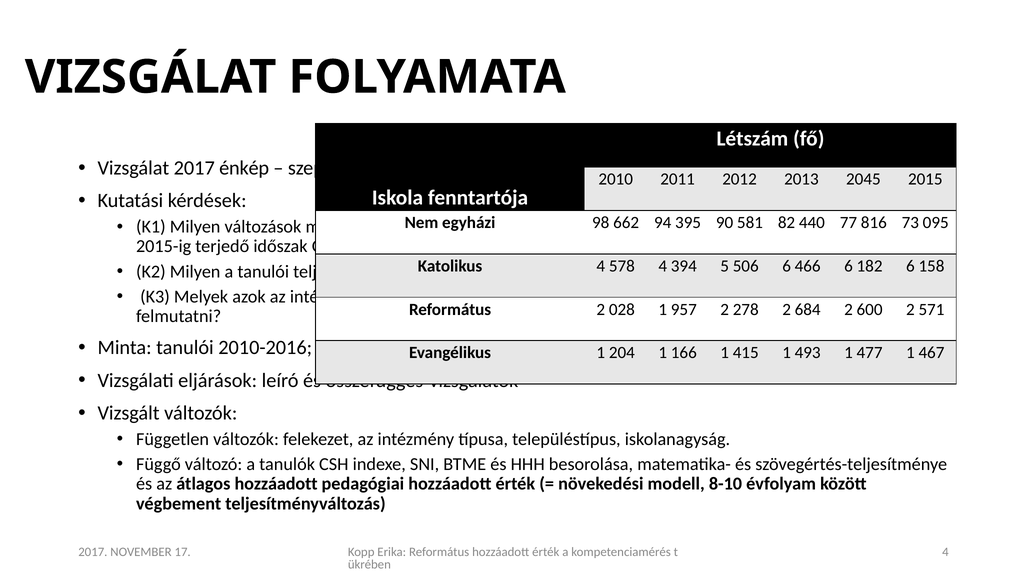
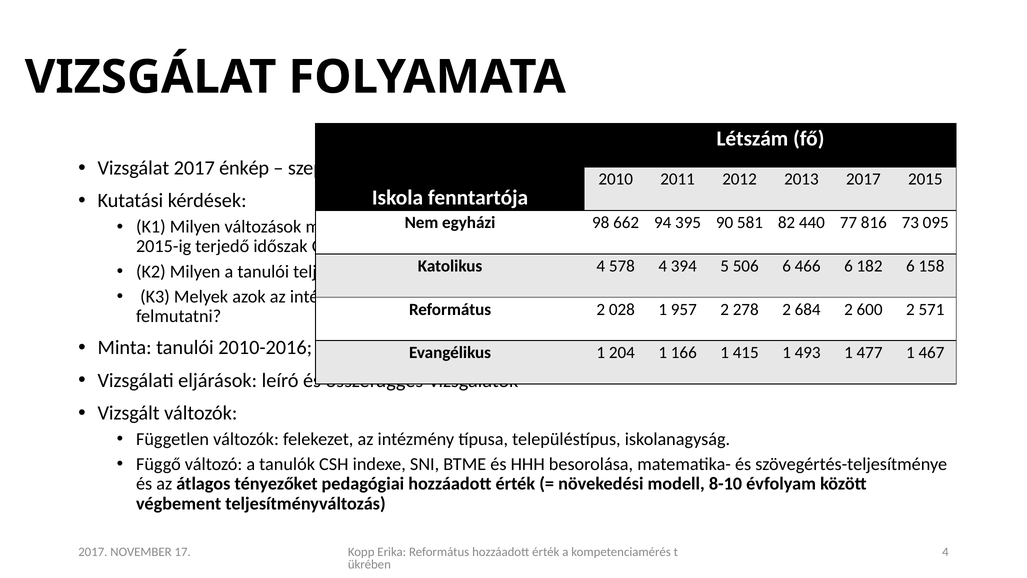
2013 2045: 2045 -> 2017
átlagos hozzáadott: hozzáadott -> tényezőket
